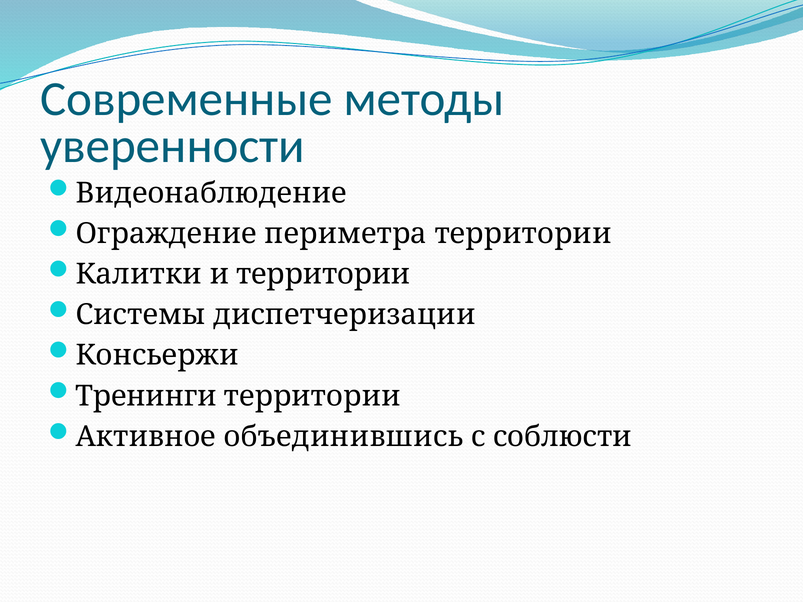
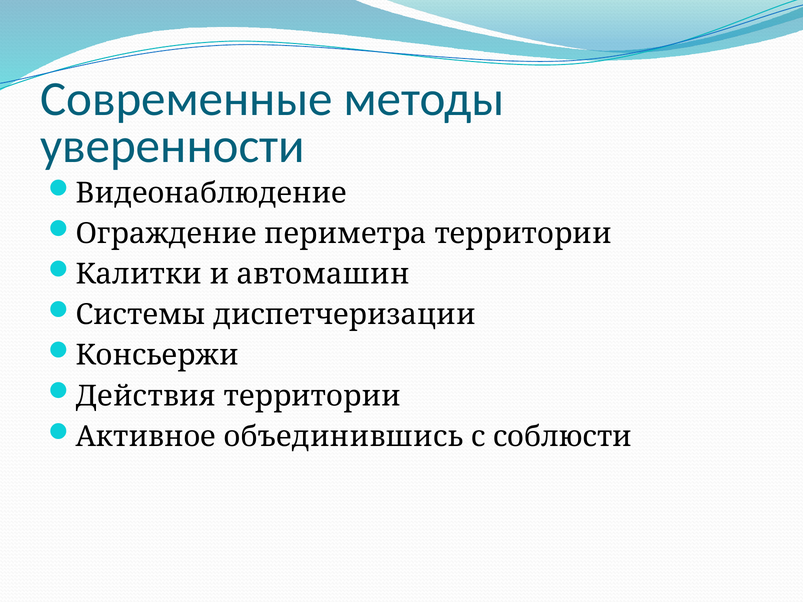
и территории: территории -> автомашин
Тренинги: Тренинги -> Действия
